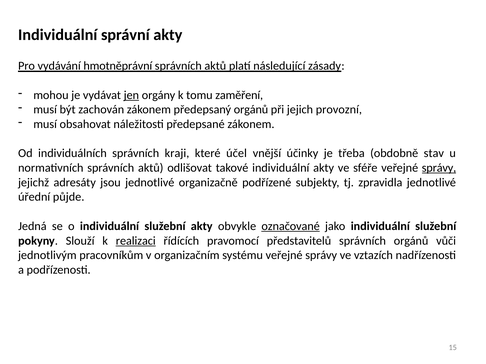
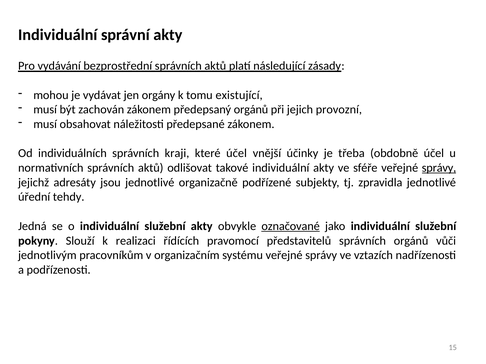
hmotněprávní: hmotněprávní -> bezprostřední
jen underline: present -> none
zaměření: zaměření -> existující
obdobně stav: stav -> účel
půjde: půjde -> tehdy
realizaci underline: present -> none
